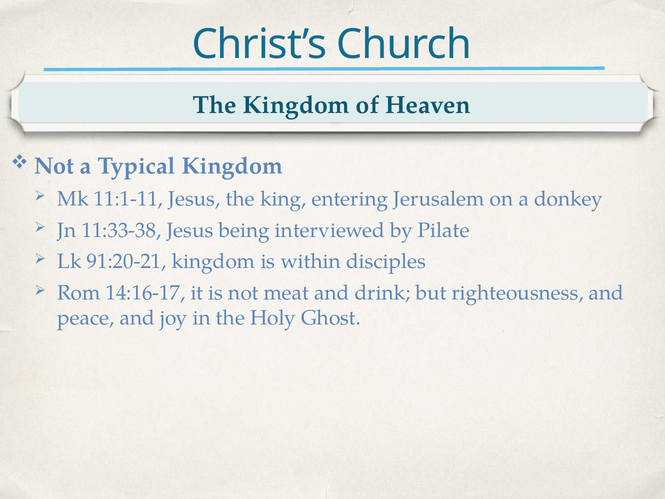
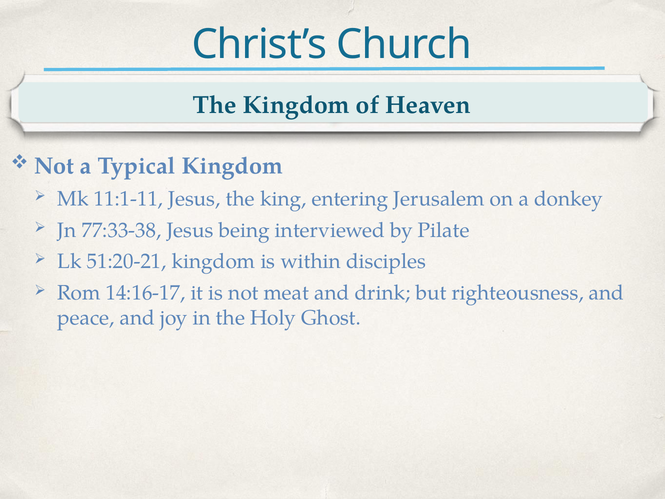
11:33-38: 11:33-38 -> 77:33-38
91:20-21: 91:20-21 -> 51:20-21
